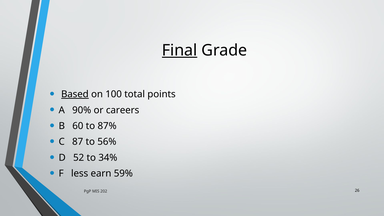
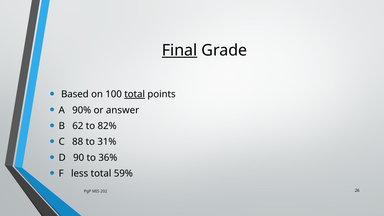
Based underline: present -> none
total at (135, 94) underline: none -> present
careers: careers -> answer
60: 60 -> 62
87%: 87% -> 82%
87: 87 -> 88
56%: 56% -> 31%
52: 52 -> 90
34%: 34% -> 36%
less earn: earn -> total
